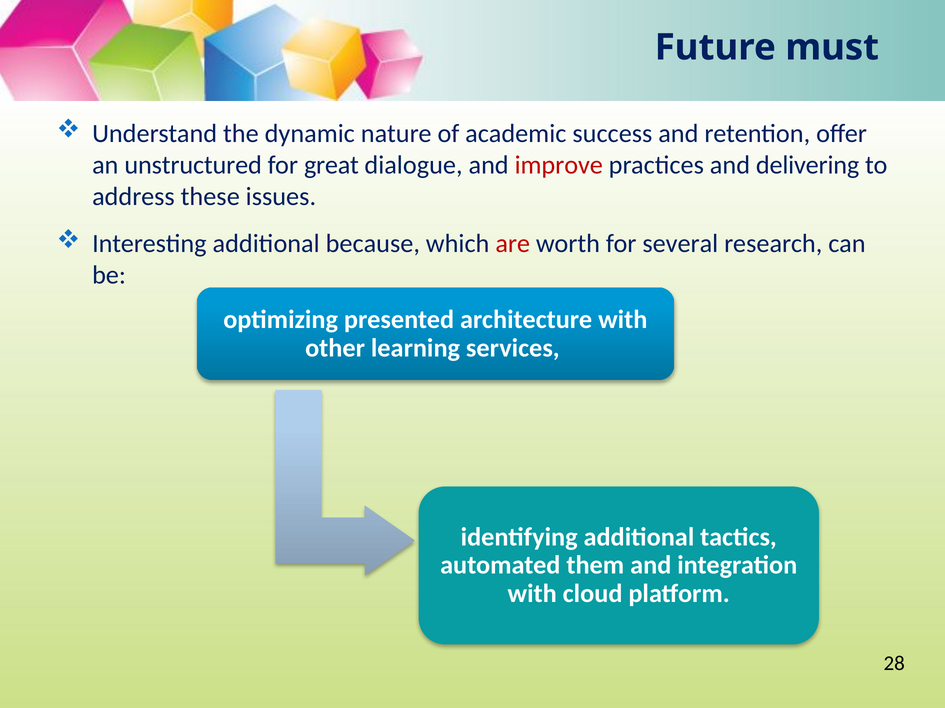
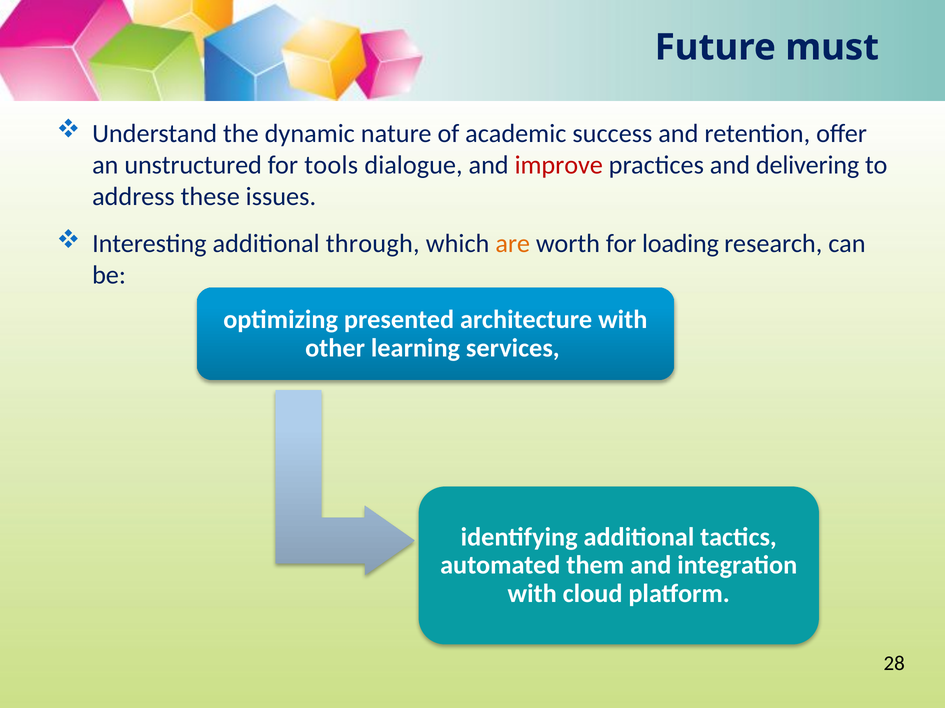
great: great -> tools
because: because -> through
are colour: red -> orange
several: several -> loading
